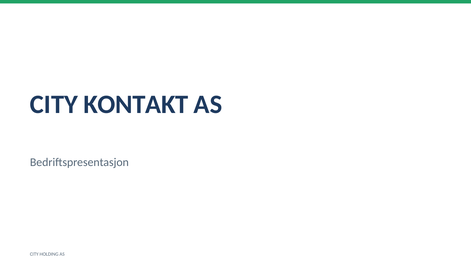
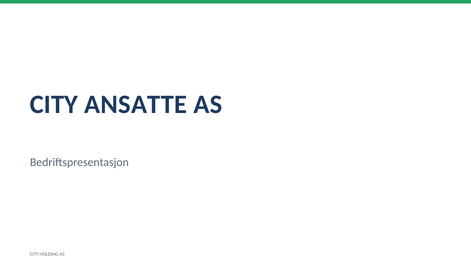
KONTAKT: KONTAKT -> ANSATTE
